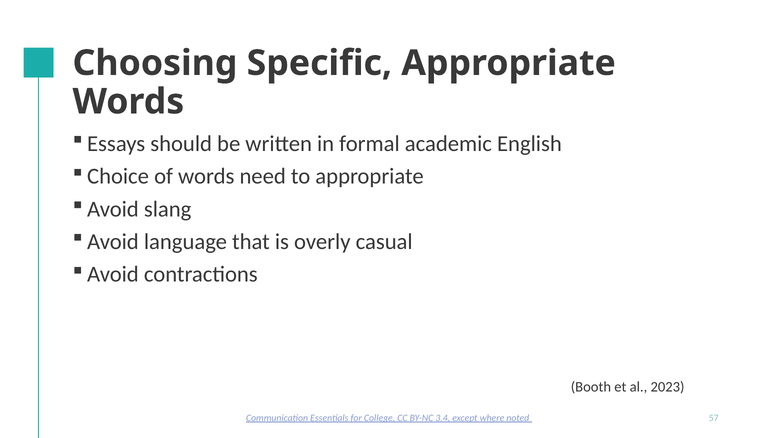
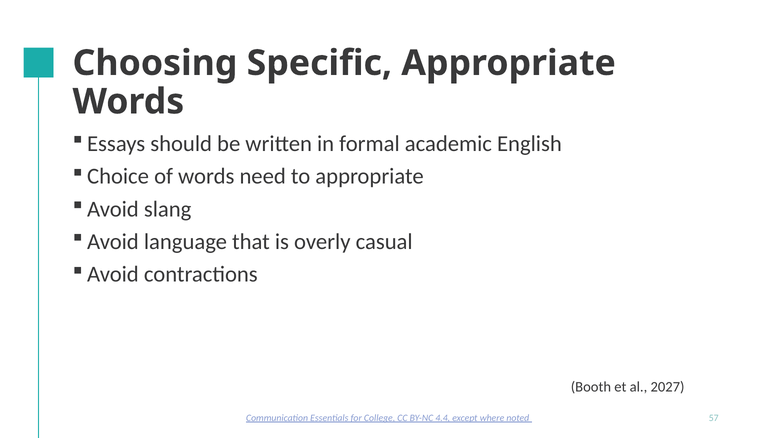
2023: 2023 -> 2027
3.4: 3.4 -> 4.4
